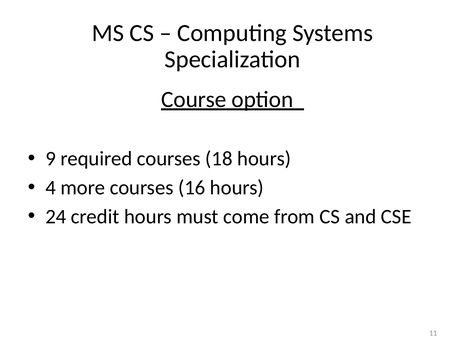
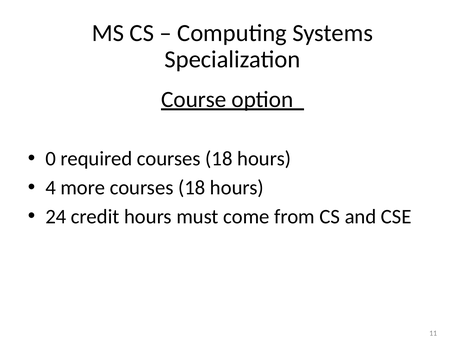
9: 9 -> 0
more courses 16: 16 -> 18
